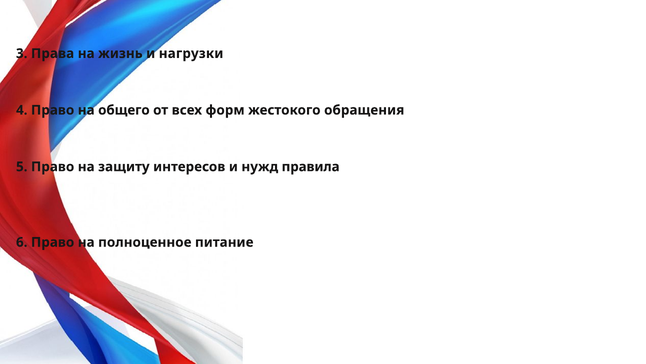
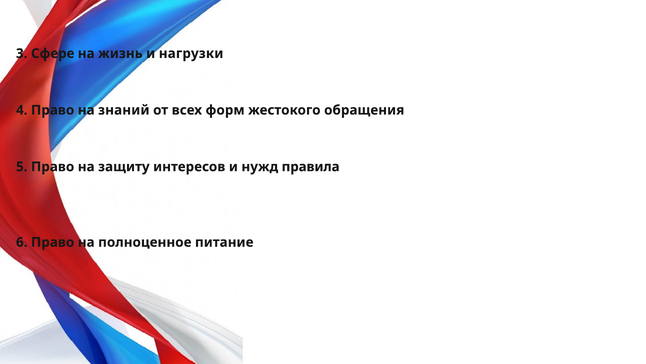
Права: Права -> Сфере
общего: общего -> знаний
